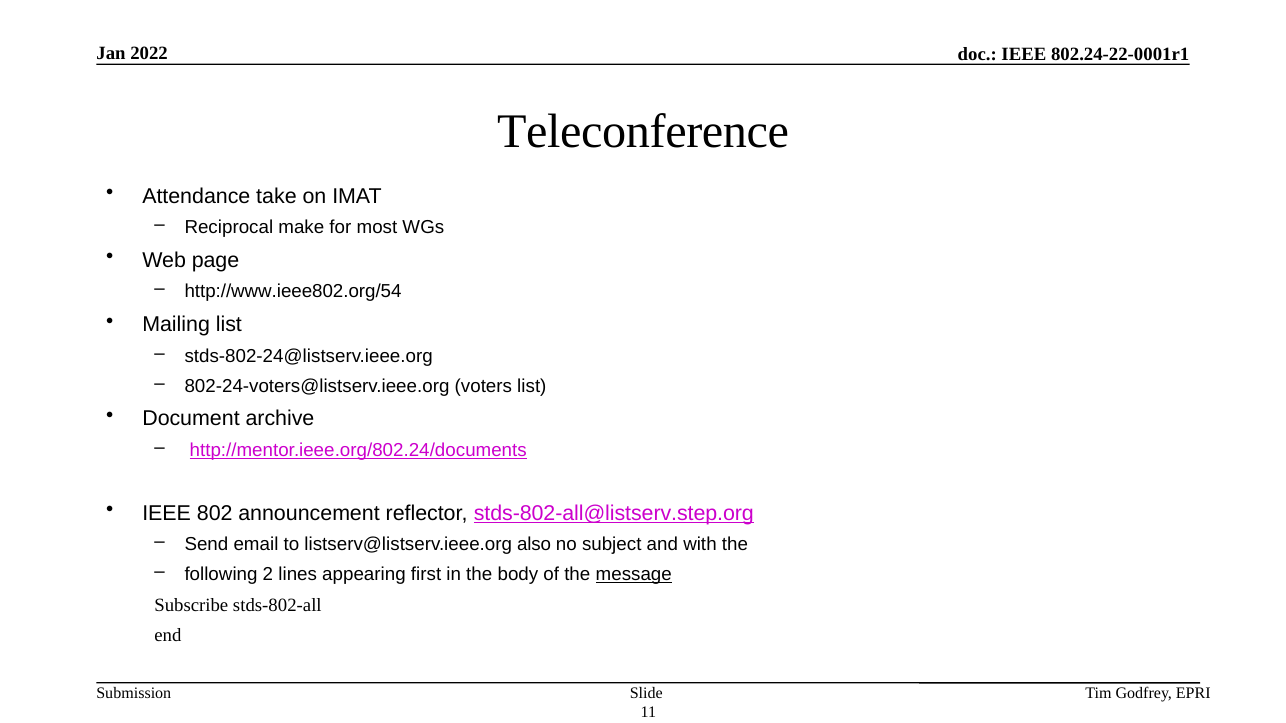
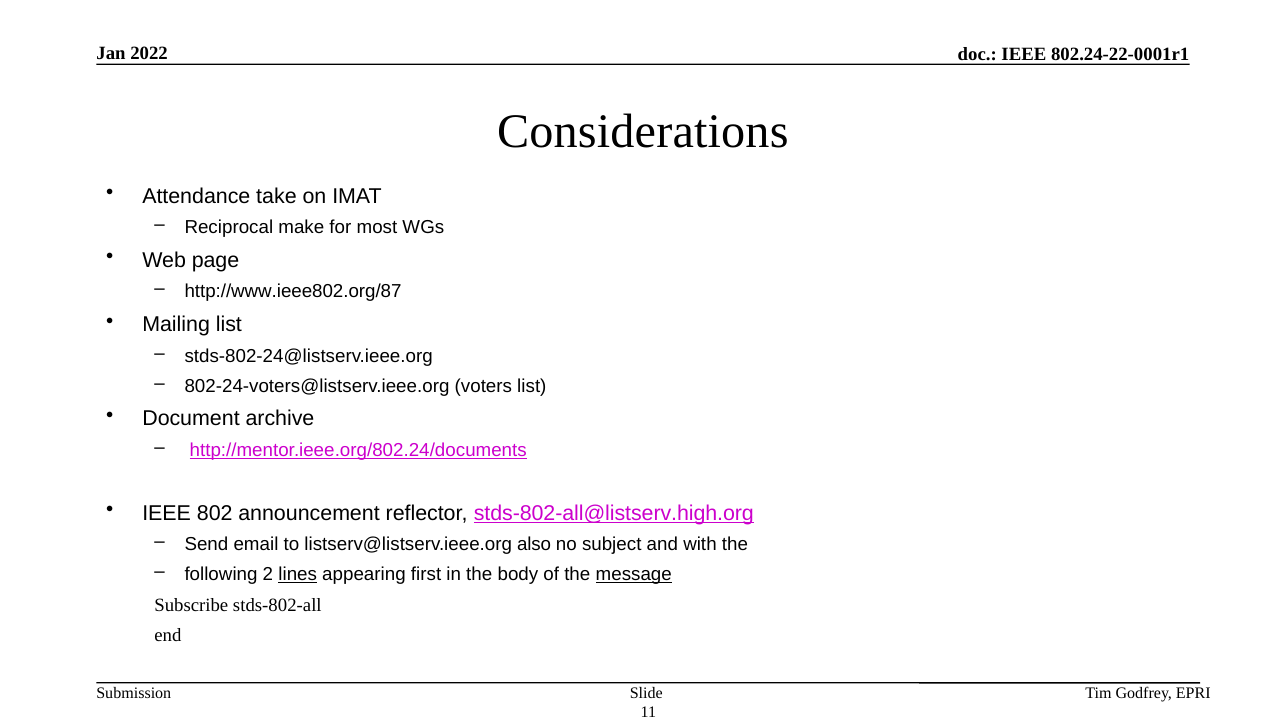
Teleconference: Teleconference -> Considerations
http://www.ieee802.org/54: http://www.ieee802.org/54 -> http://www.ieee802.org/87
stds-802-all@listserv.step.org: stds-802-all@listserv.step.org -> stds-802-all@listserv.high.org
lines underline: none -> present
